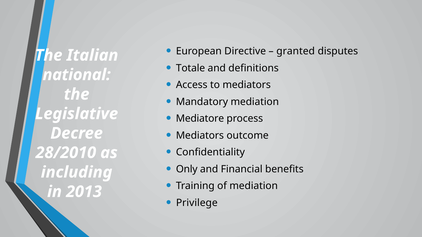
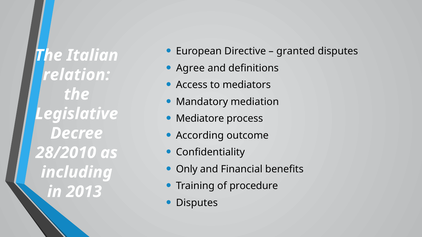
Totale: Totale -> Agree
national: national -> relation
Mediators at (200, 136): Mediators -> According
of mediation: mediation -> procedure
Privilege at (197, 203): Privilege -> Disputes
